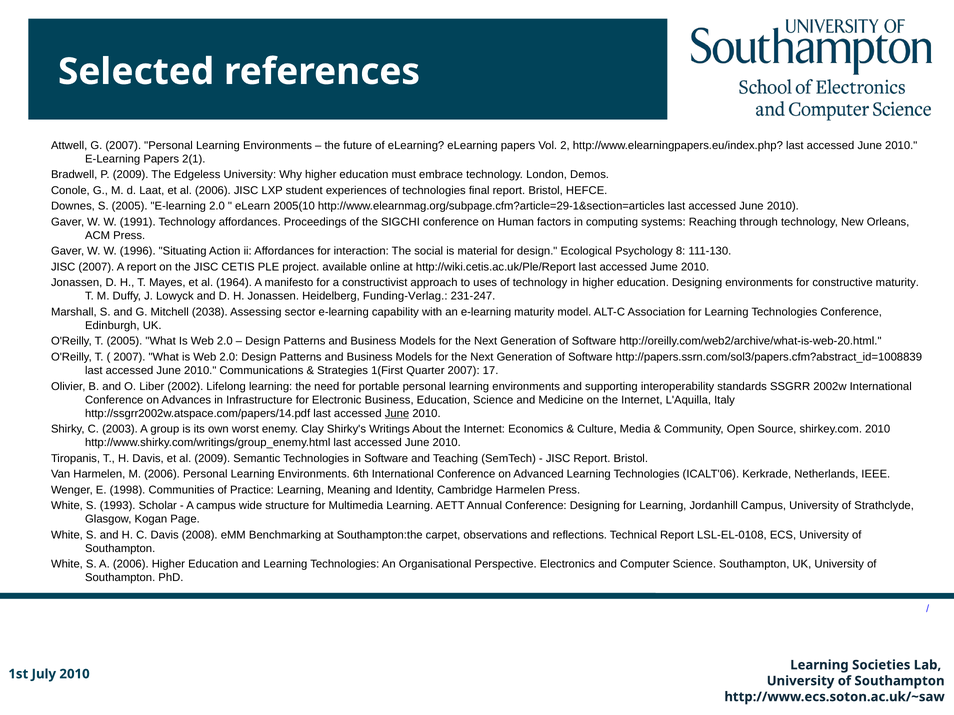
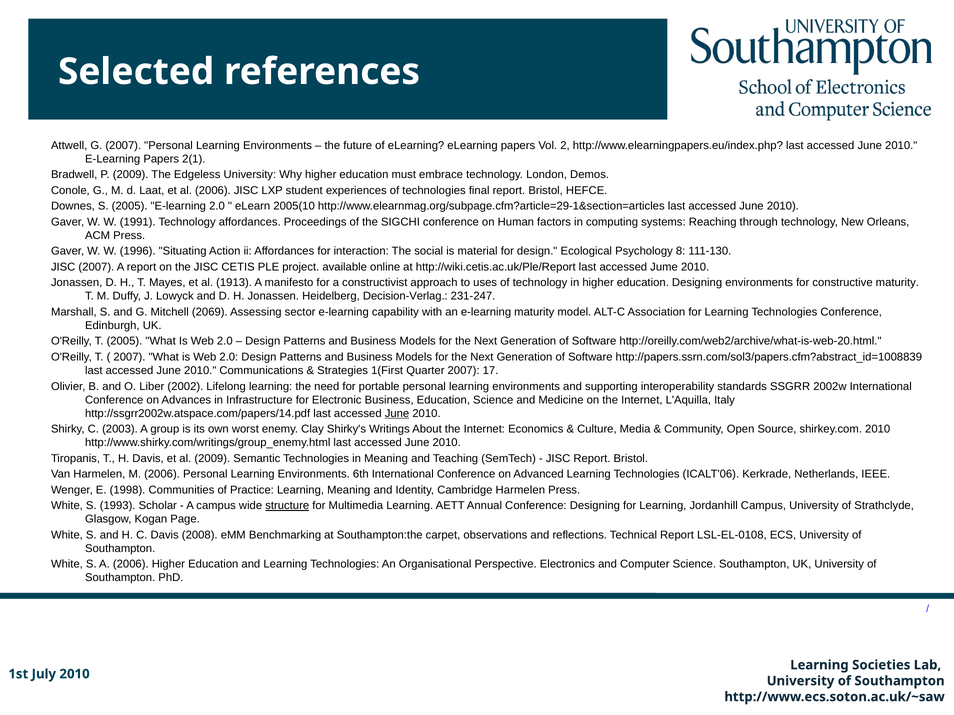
1964: 1964 -> 1913
Funding-Verlag: Funding-Verlag -> Decision-Verlag
2038: 2038 -> 2069
in Software: Software -> Meaning
structure underline: none -> present
